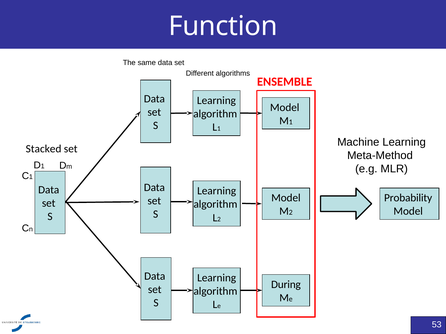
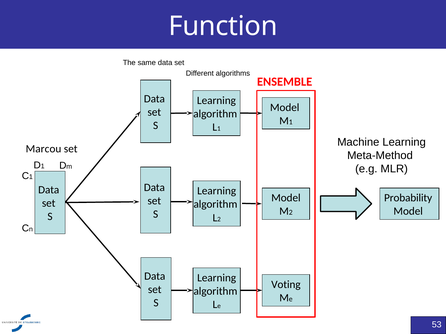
Stacked: Stacked -> Marcou
During: During -> Voting
